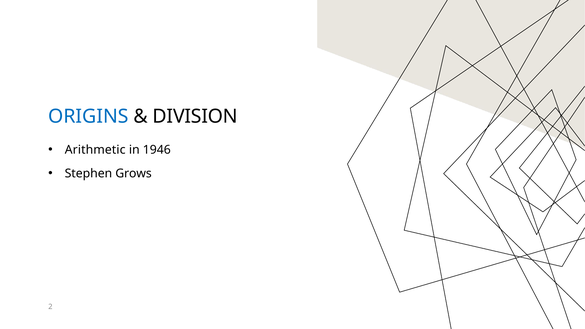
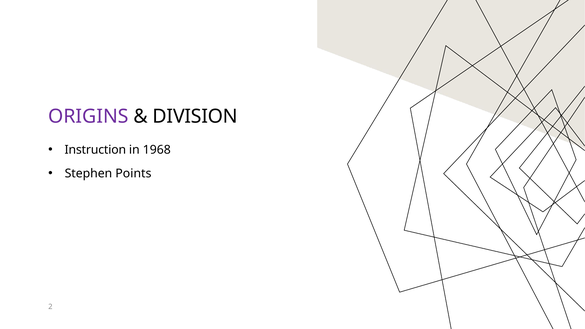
ORIGINS colour: blue -> purple
Arithmetic: Arithmetic -> Instruction
1946: 1946 -> 1968
Grows: Grows -> Points
